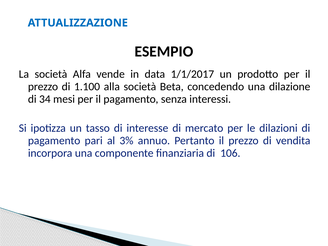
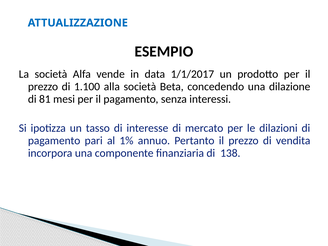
34: 34 -> 81
3%: 3% -> 1%
106: 106 -> 138
